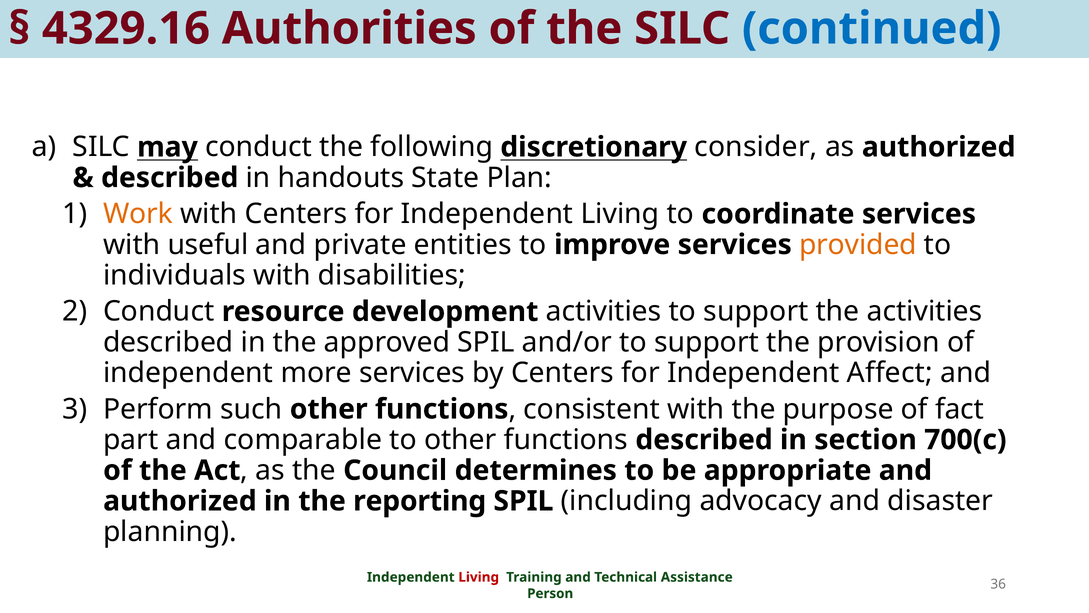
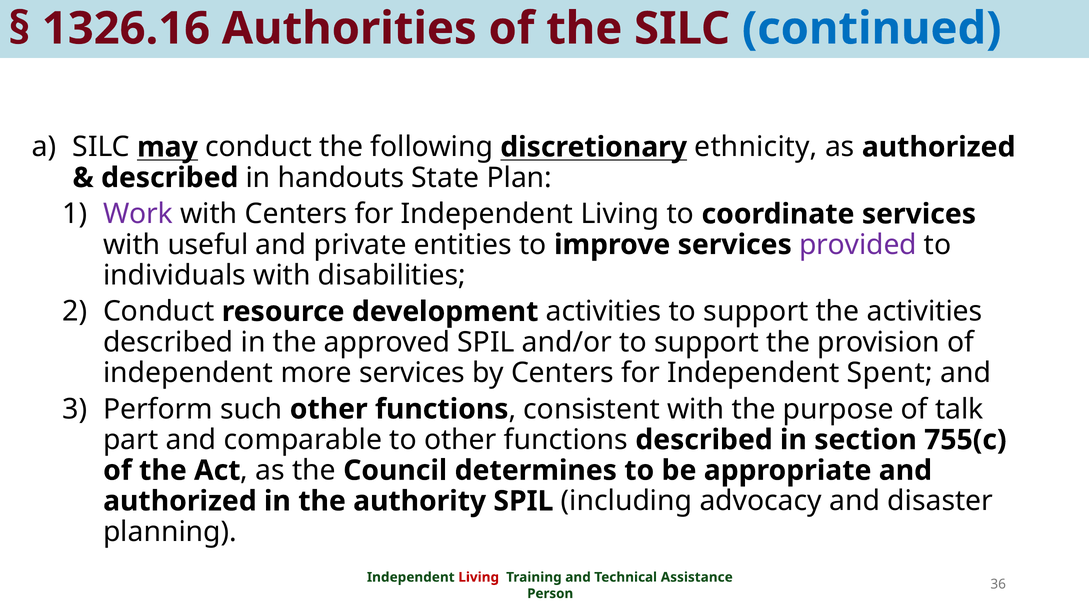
4329.16: 4329.16 -> 1326.16
consider: consider -> ethnicity
Work colour: orange -> purple
provided colour: orange -> purple
Affect: Affect -> Spent
fact: fact -> talk
700(c: 700(c -> 755(c
reporting: reporting -> authority
